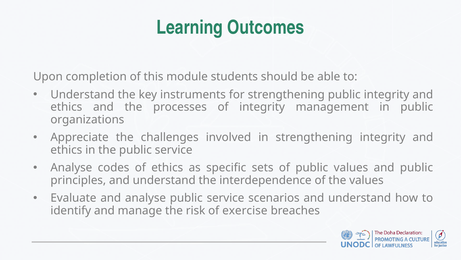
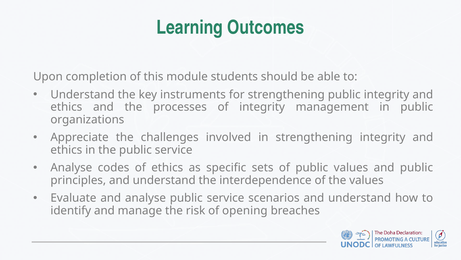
exercise: exercise -> opening
